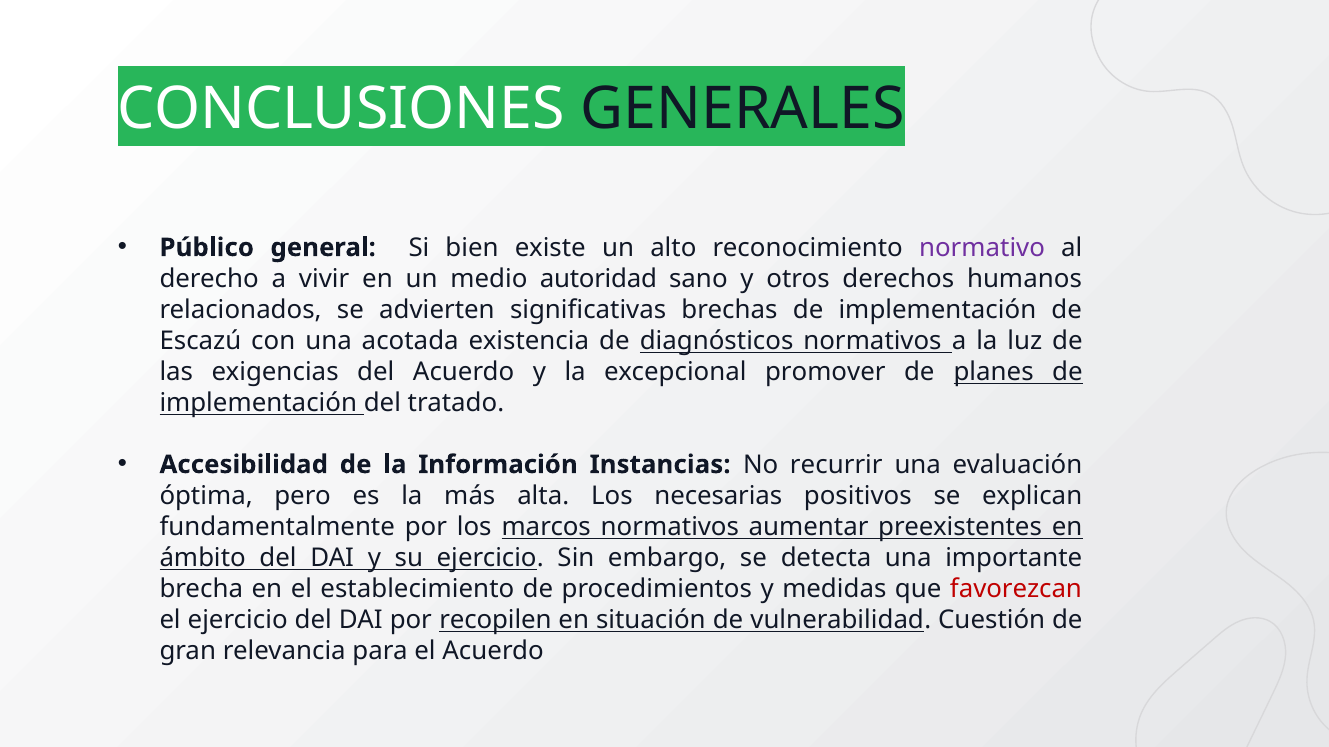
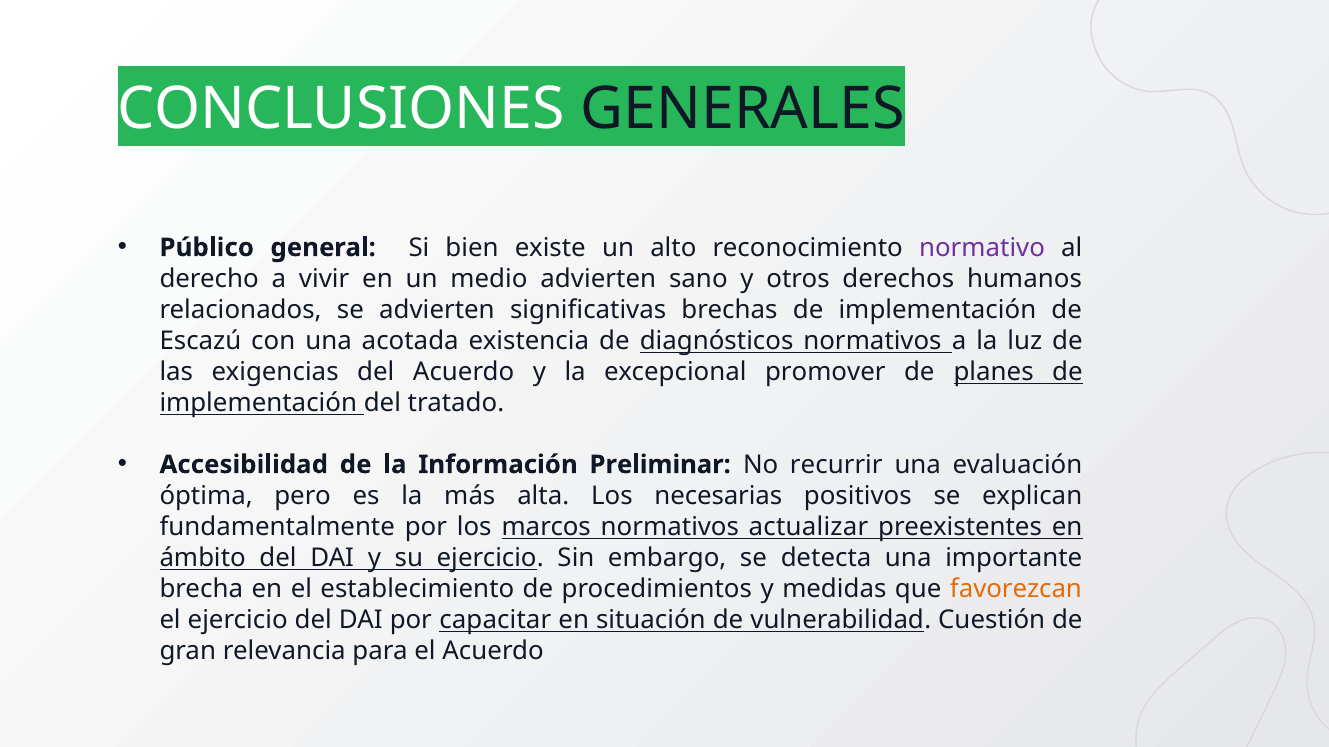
medio autoridad: autoridad -> advierten
Instancias: Instancias -> Preliminar
aumentar: aumentar -> actualizar
favorezcan colour: red -> orange
recopilen: recopilen -> capacitar
